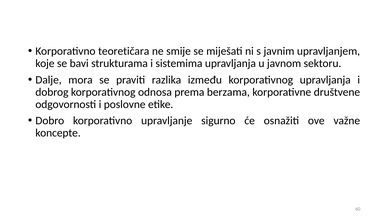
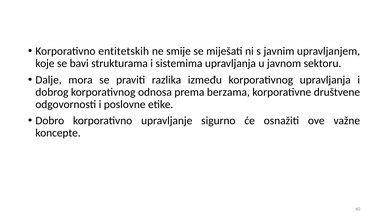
teoretičara: teoretičara -> entitetskih
